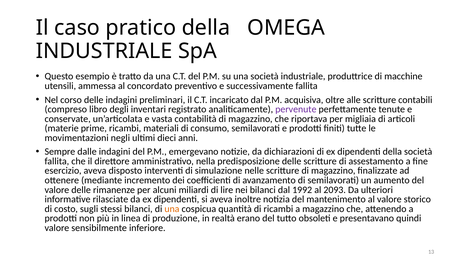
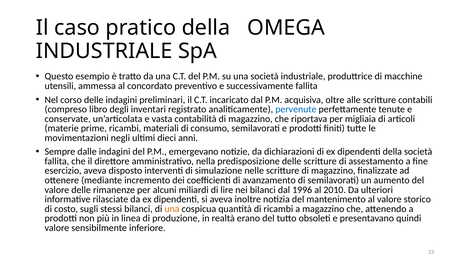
pervenute colour: purple -> blue
1992: 1992 -> 1996
2093: 2093 -> 2010
